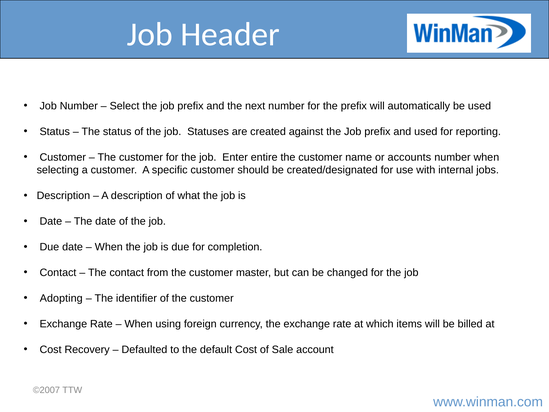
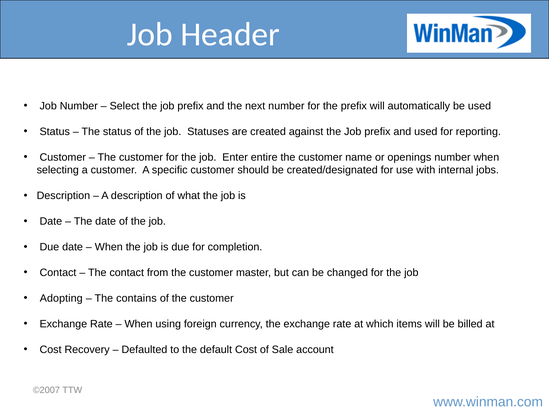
accounts: accounts -> openings
identifier: identifier -> contains
